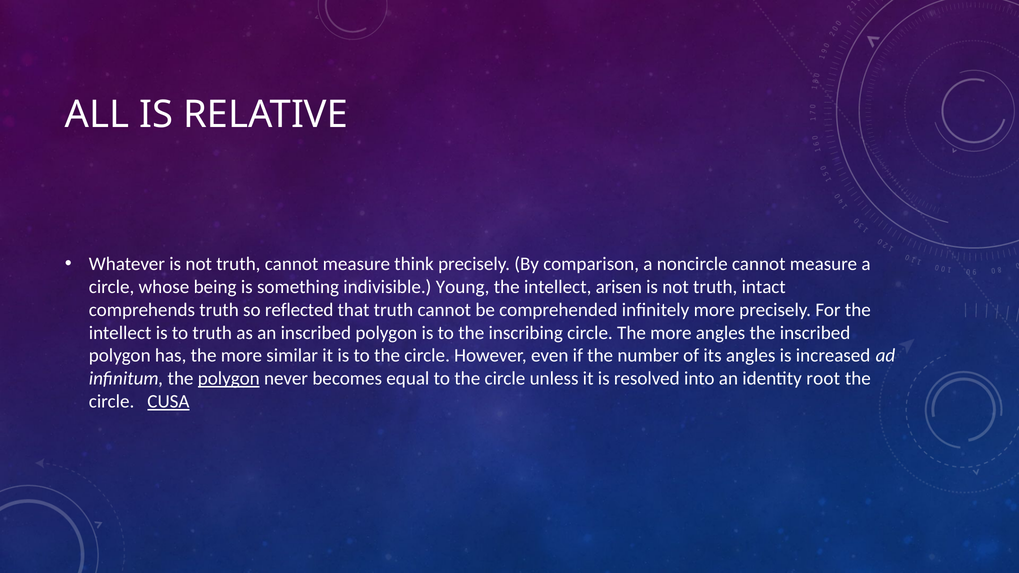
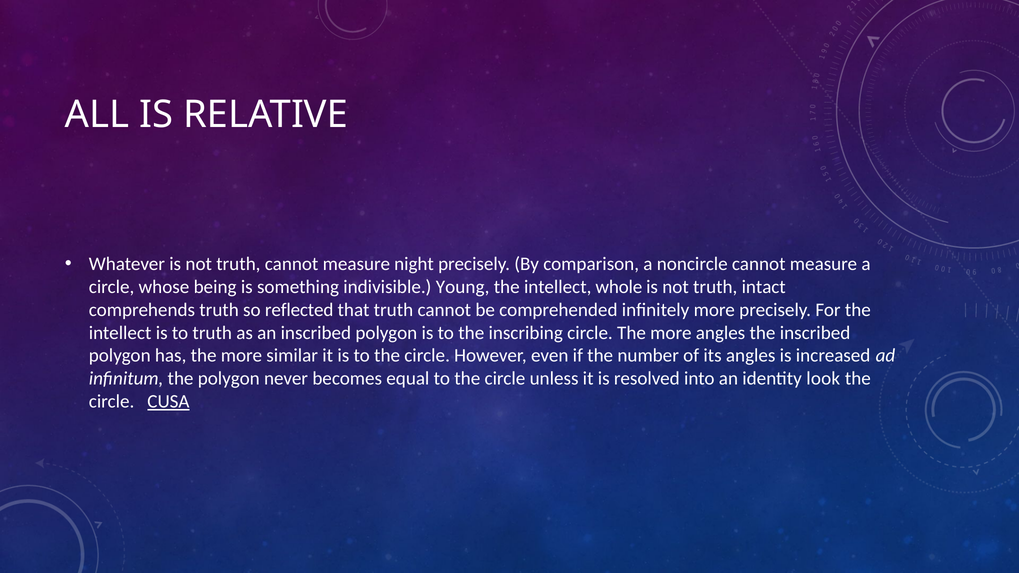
think: think -> night
arisen: arisen -> whole
polygon at (229, 379) underline: present -> none
root: root -> look
